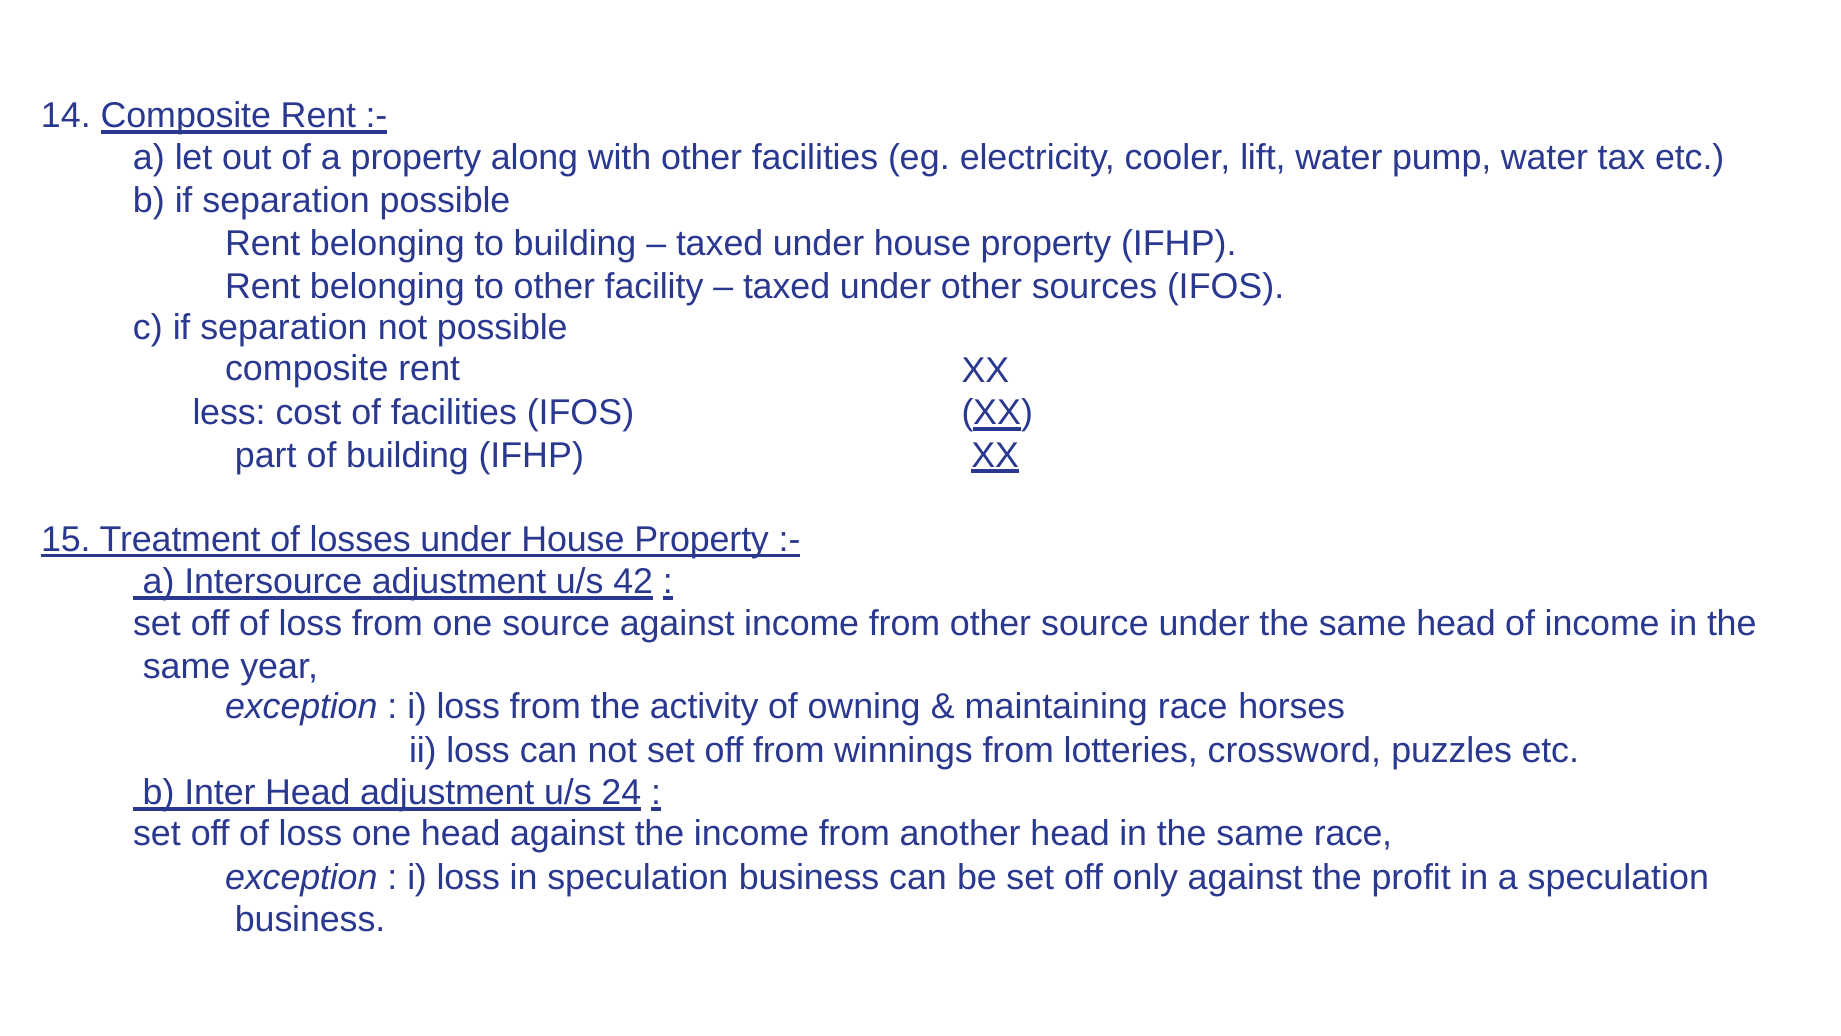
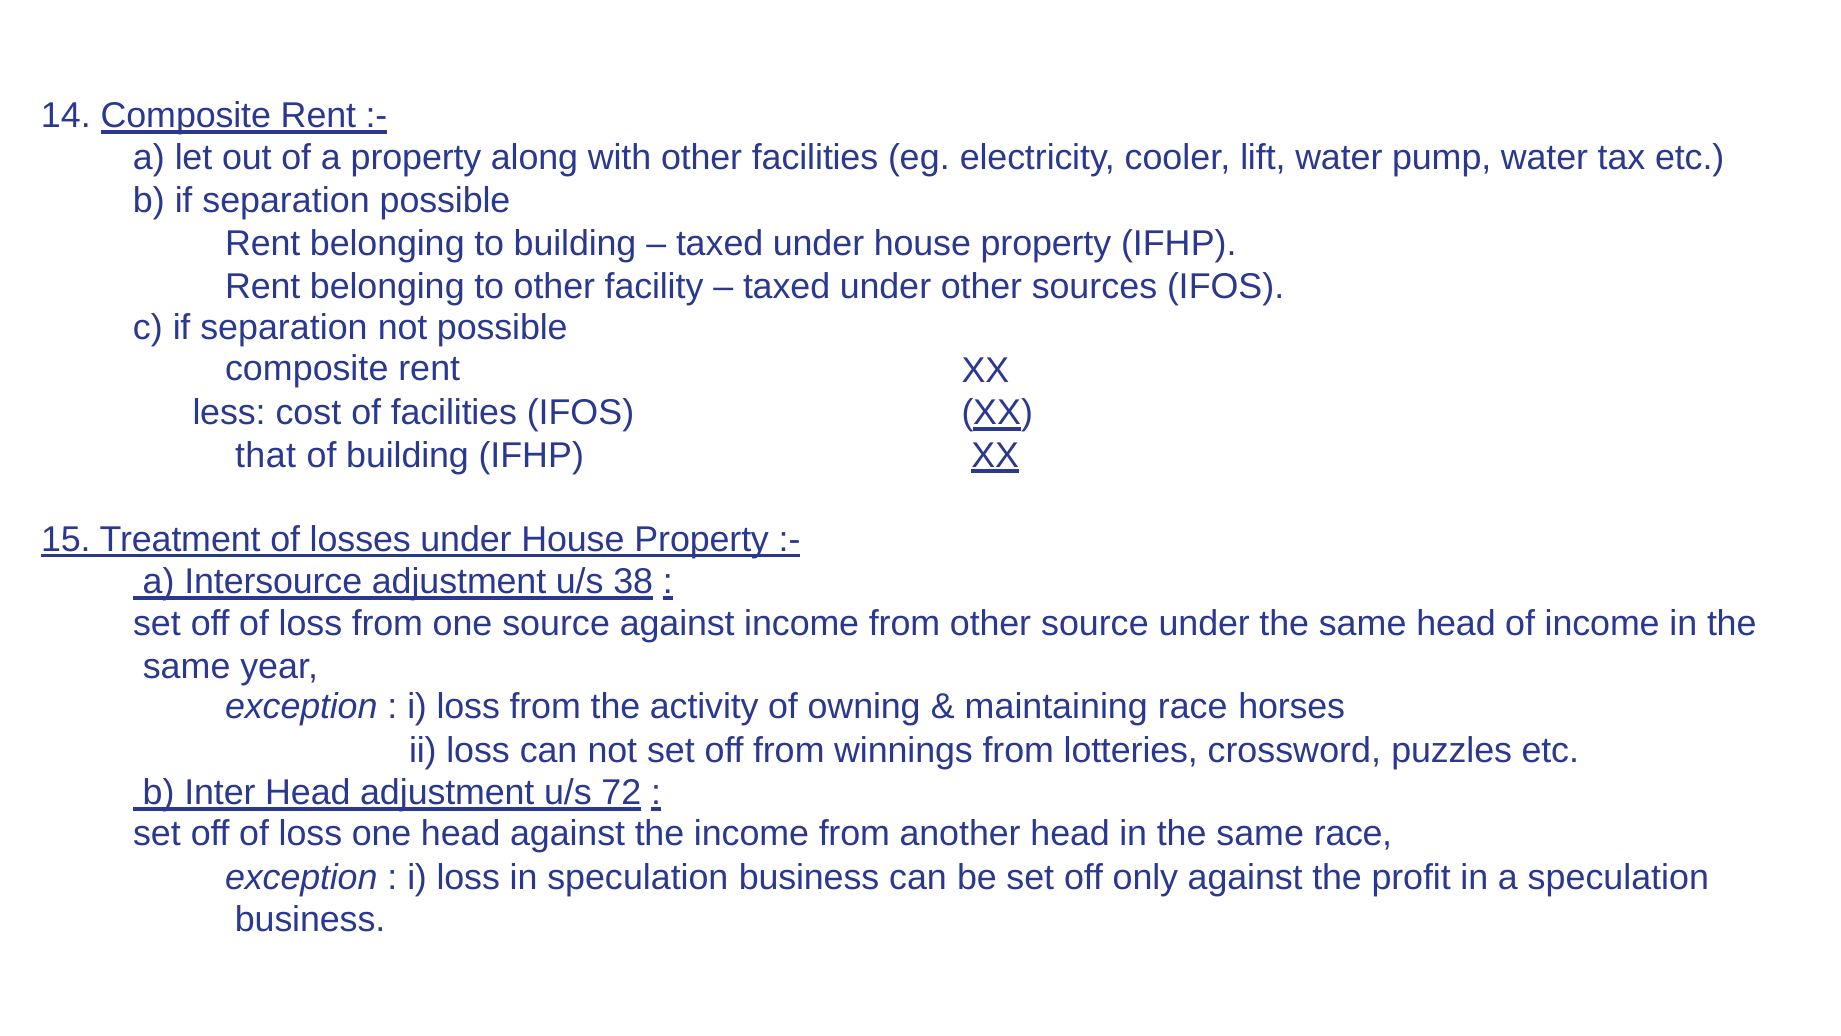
part: part -> that
42: 42 -> 38
24: 24 -> 72
